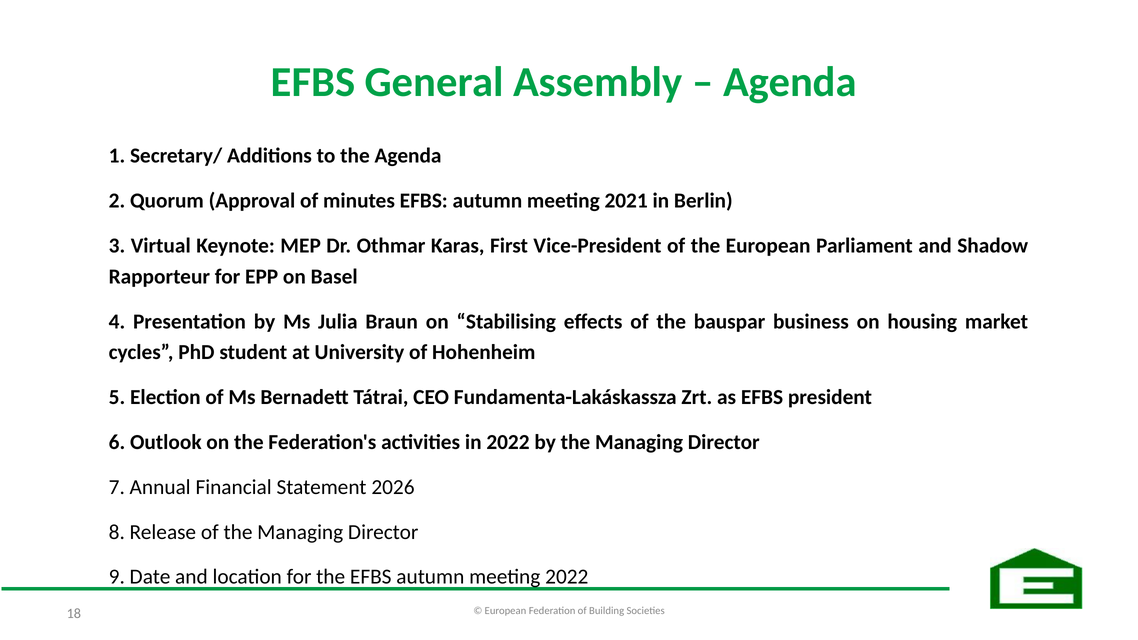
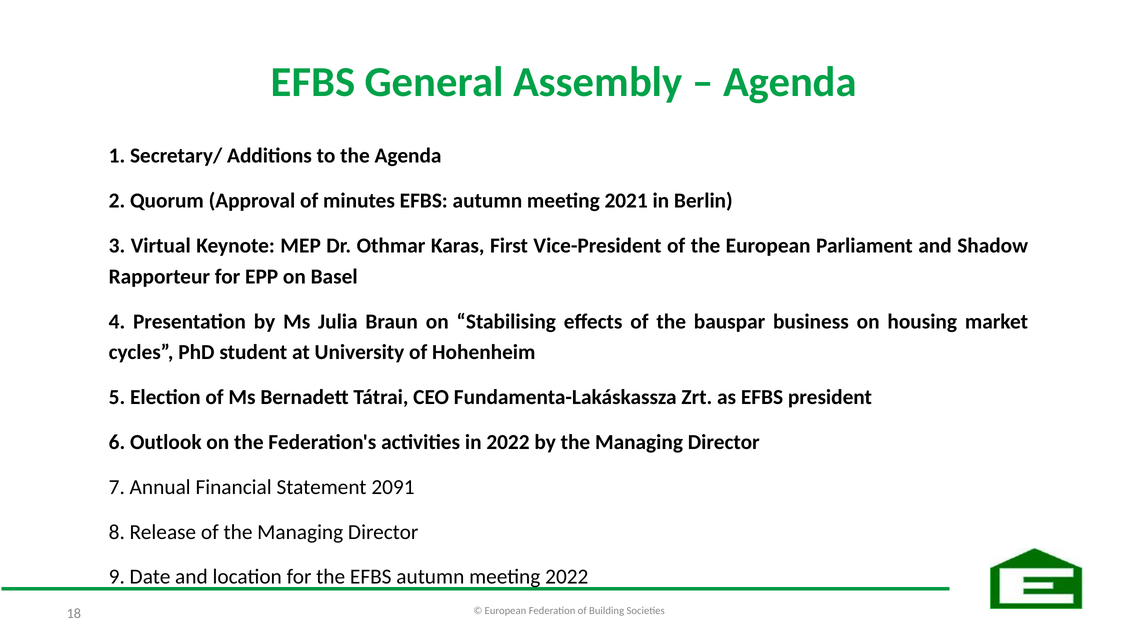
2026: 2026 -> 2091
